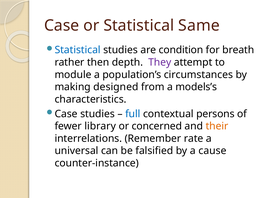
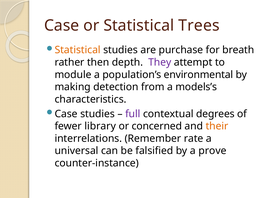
Same: Same -> Trees
Statistical at (78, 50) colour: blue -> orange
condition: condition -> purchase
circumstances: circumstances -> environmental
designed: designed -> detection
full colour: blue -> purple
persons: persons -> degrees
cause: cause -> prove
